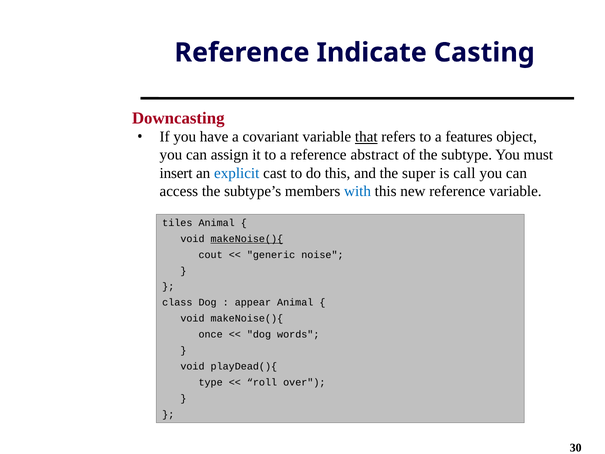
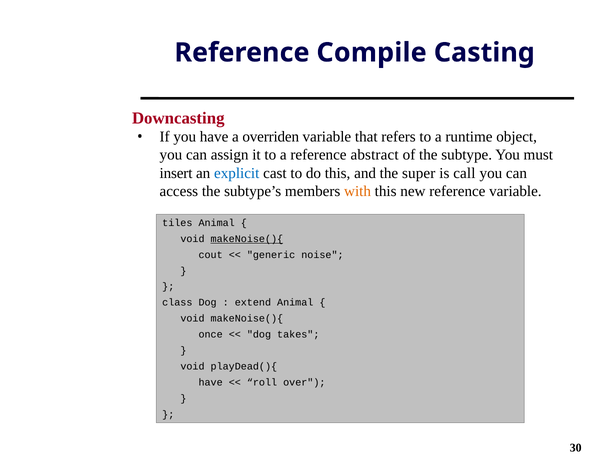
Indicate: Indicate -> Compile
covariant: covariant -> overriden
that underline: present -> none
features: features -> runtime
with colour: blue -> orange
appear: appear -> extend
words: words -> takes
type at (211, 382): type -> have
